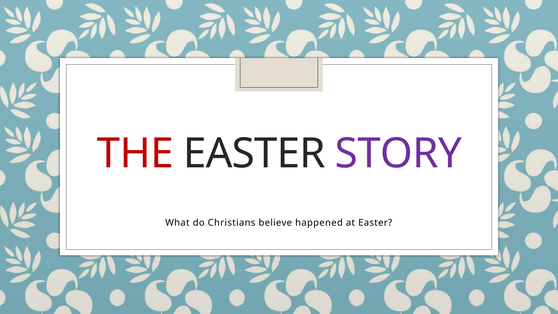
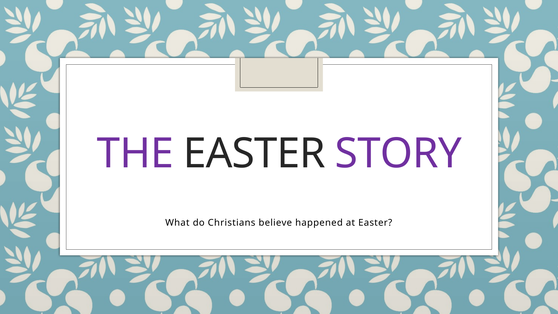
THE colour: red -> purple
